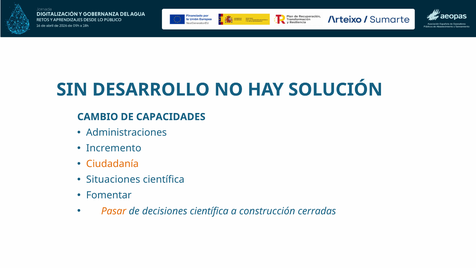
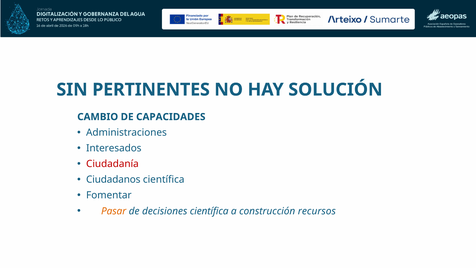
DESARROLLO: DESARROLLO -> PERTINENTES
Incremento: Incremento -> Interesados
Ciudadanía colour: orange -> red
Situaciones: Situaciones -> Ciudadanos
cerradas: cerradas -> recursos
